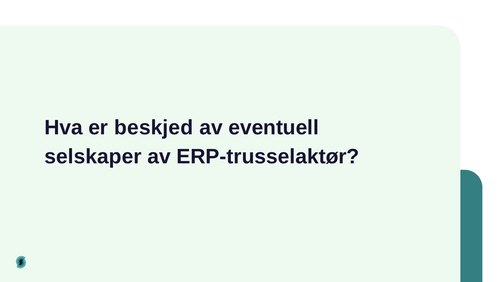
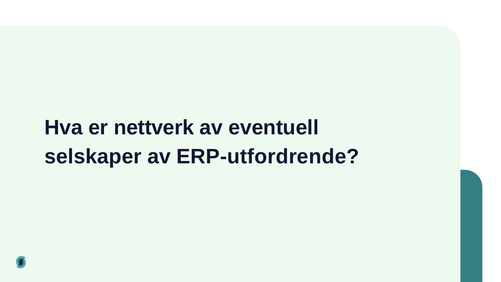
beskjed: beskjed -> nettverk
ERP-trusselaktør: ERP-trusselaktør -> ERP-utfordrende
